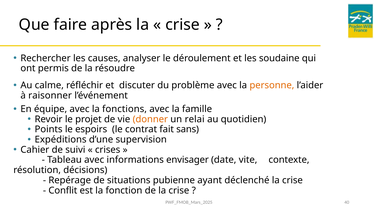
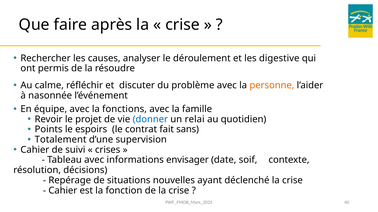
soudaine: soudaine -> digestive
raisonner: raisonner -> nasonnée
donner colour: orange -> blue
Expéditions: Expéditions -> Totalement
vite: vite -> soif
pubienne: pubienne -> nouvelles
Conflit at (63, 191): Conflit -> Cahier
